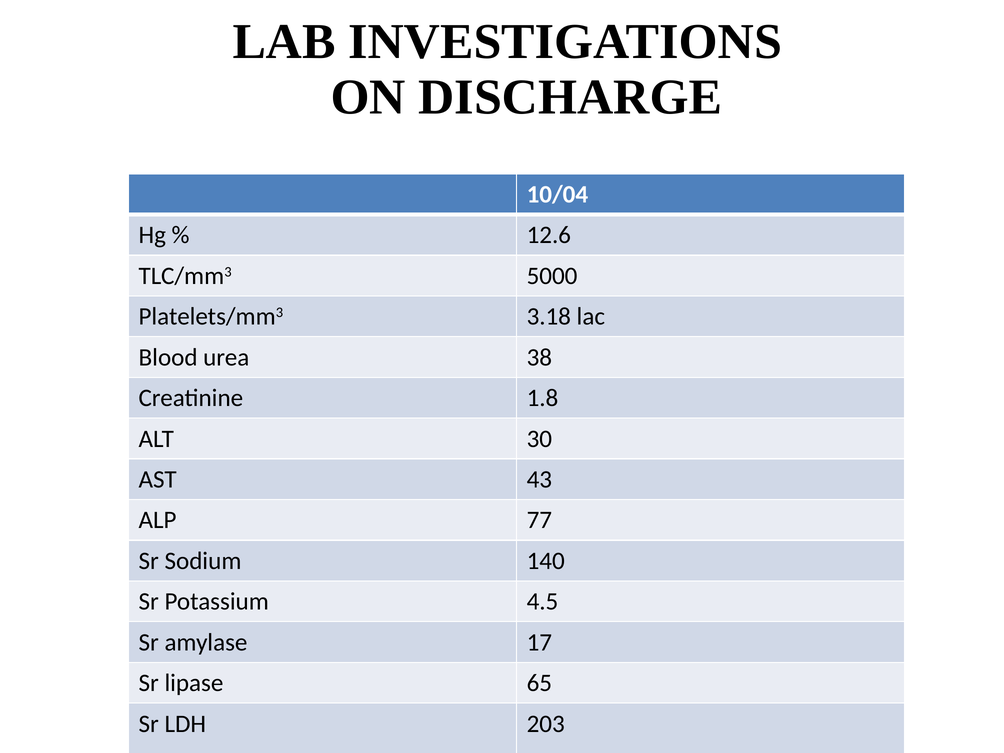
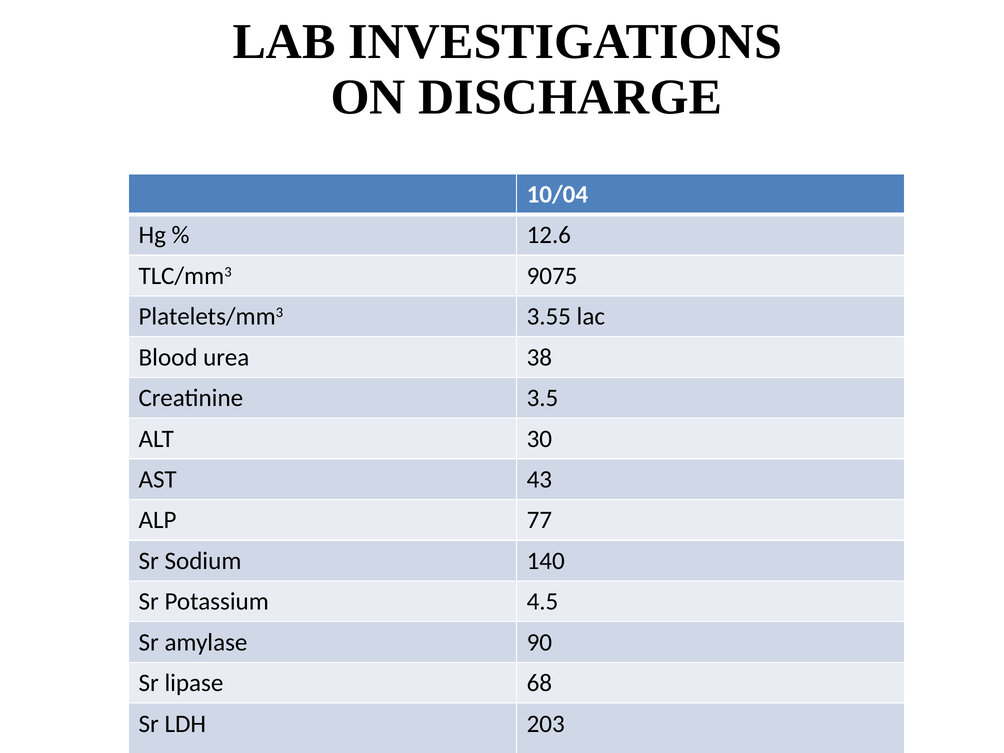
5000: 5000 -> 9075
3.18: 3.18 -> 3.55
1.8: 1.8 -> 3.5
17: 17 -> 90
65: 65 -> 68
